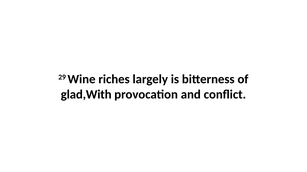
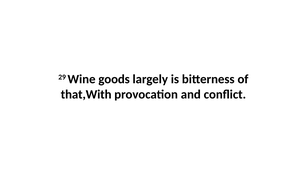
riches: riches -> goods
glad,With: glad,With -> that,With
